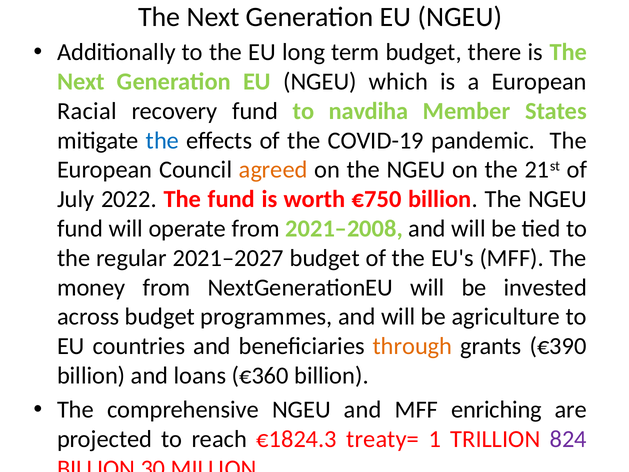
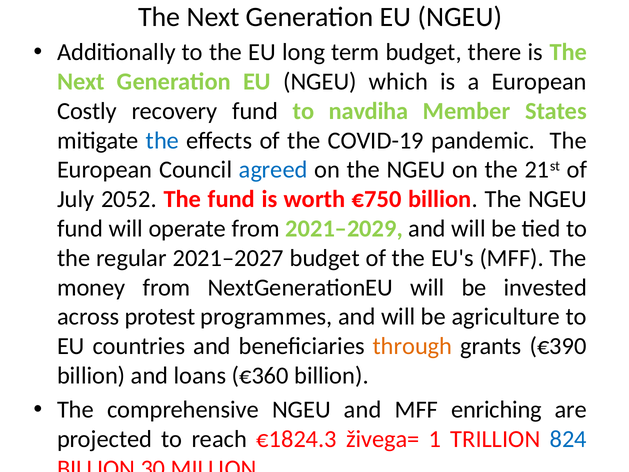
Racial: Racial -> Costly
agreed colour: orange -> blue
2022: 2022 -> 2052
2021–2008: 2021–2008 -> 2021–2029
across budget: budget -> protest
treaty=: treaty= -> živega=
824 colour: purple -> blue
